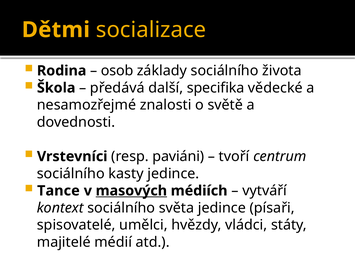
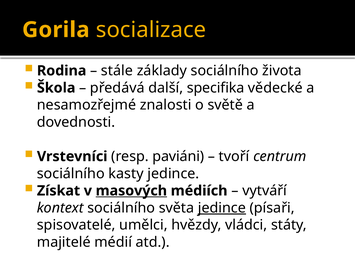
Dětmi: Dětmi -> Gorila
osob: osob -> stále
Tance: Tance -> Získat
jedince at (222, 208) underline: none -> present
